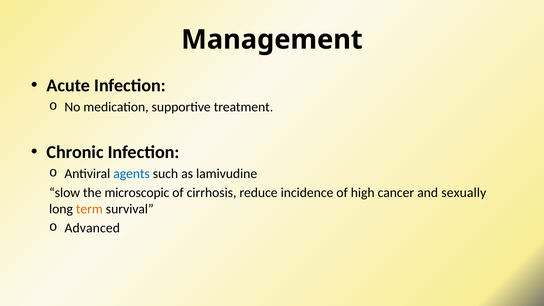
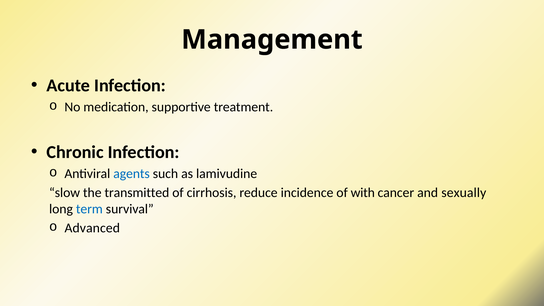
microscopic: microscopic -> transmitted
high: high -> with
term colour: orange -> blue
